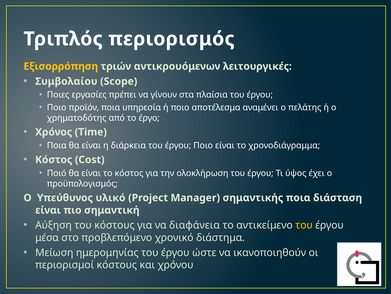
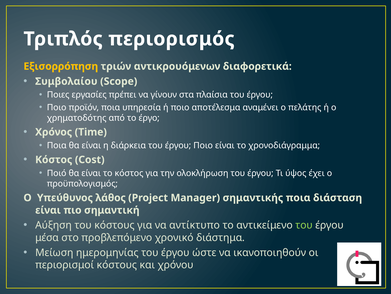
λειτουργικές: λειτουργικές -> διαφορετικά
υλικό: υλικό -> λάθος
διαφάνεια: διαφάνεια -> αντίκτυπο
του at (304, 225) colour: yellow -> light green
